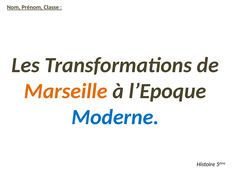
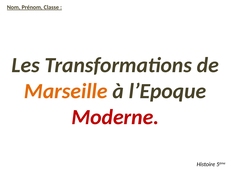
Moderne colour: blue -> red
